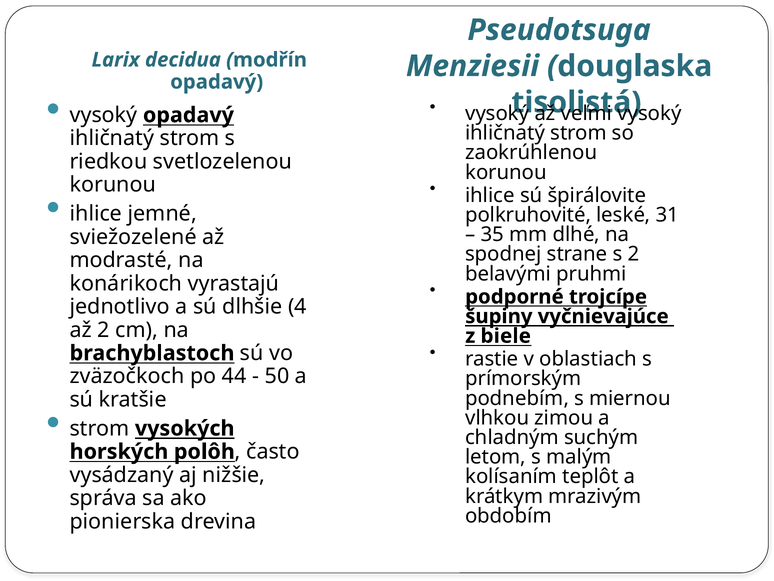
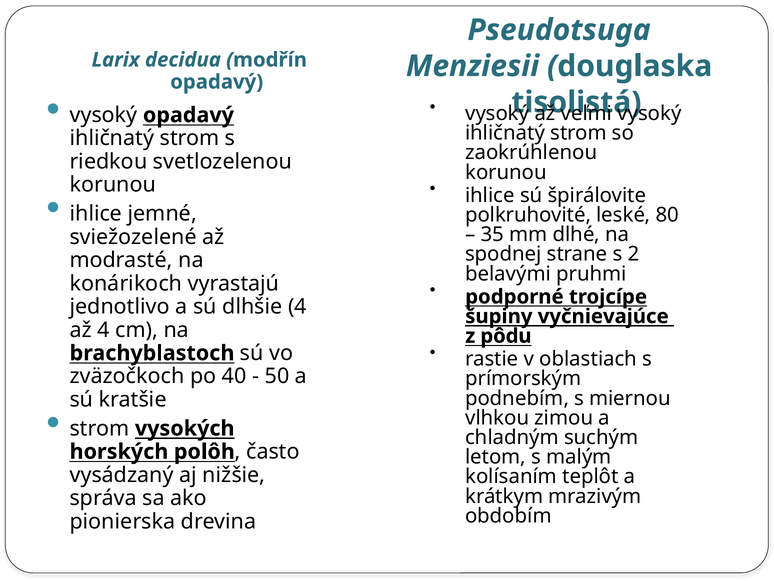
31: 31 -> 80
až 2: 2 -> 4
biele: biele -> pôdu
44: 44 -> 40
